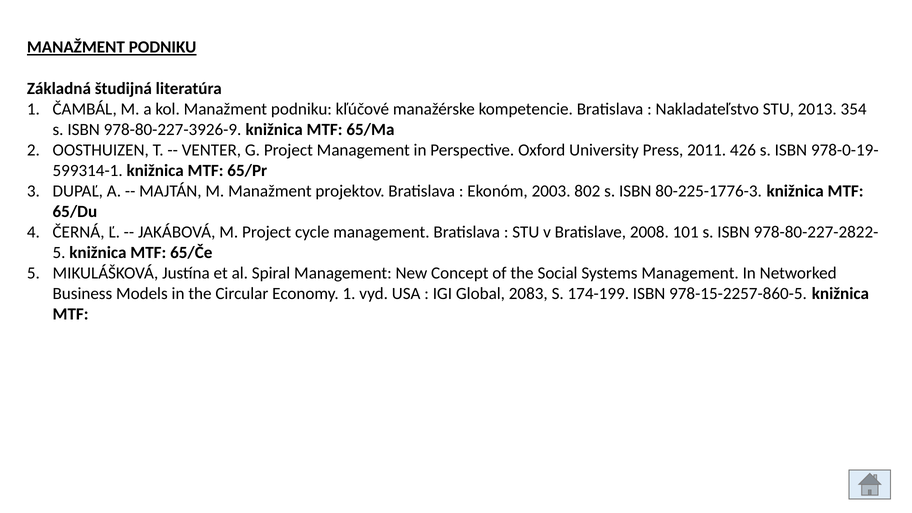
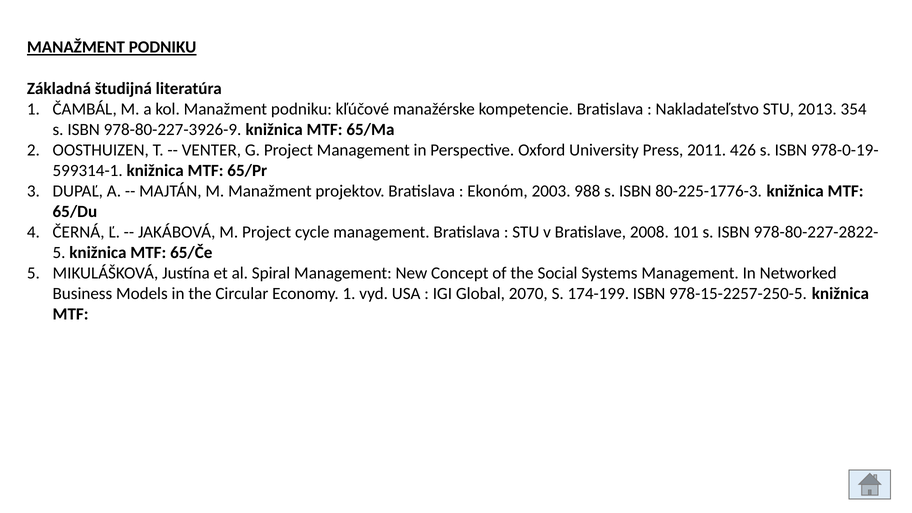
802: 802 -> 988
2083: 2083 -> 2070
978-15-2257-860-5: 978-15-2257-860-5 -> 978-15-2257-250-5
